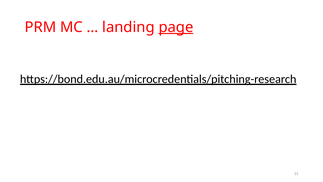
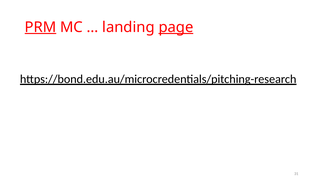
PRM underline: none -> present
